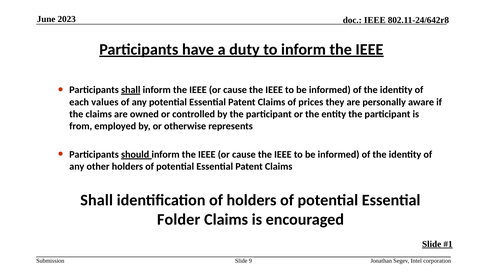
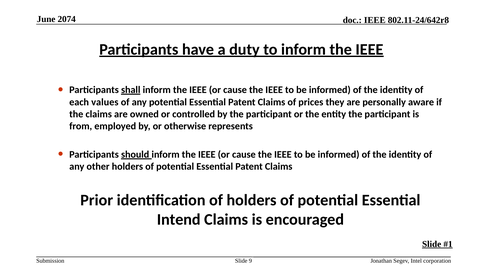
2023: 2023 -> 2074
Shall at (97, 200): Shall -> Prior
Folder: Folder -> Intend
